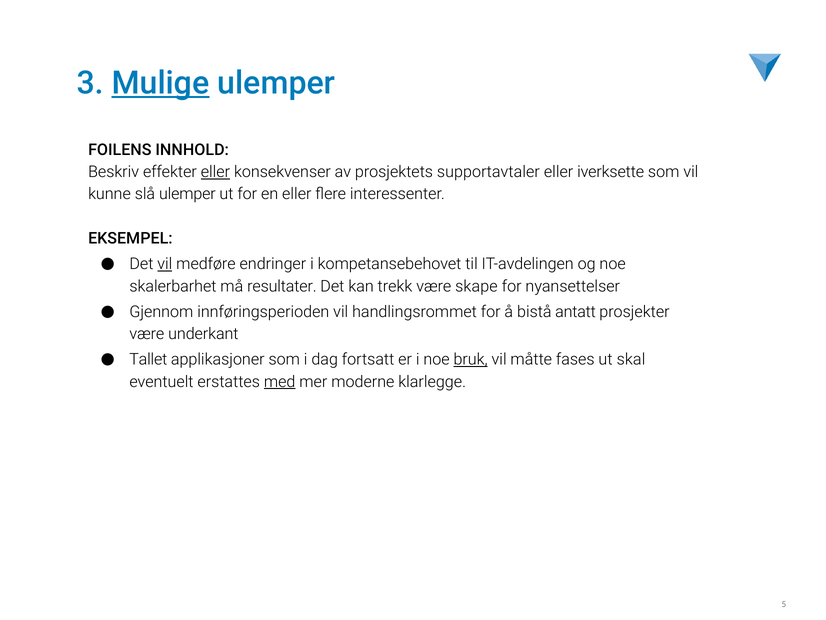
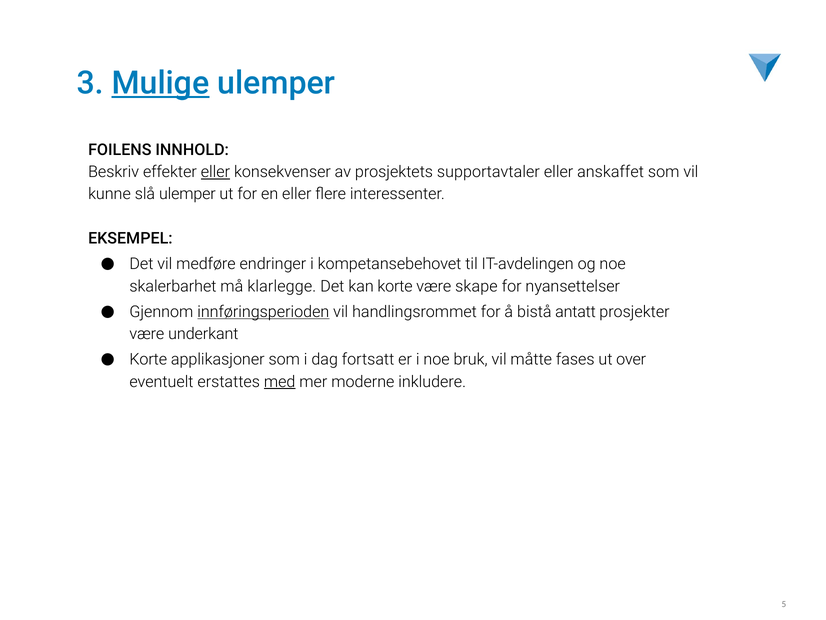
iverksette: iverksette -> anskaffet
vil at (165, 264) underline: present -> none
resultater: resultater -> klarlegge
kan trekk: trekk -> korte
innføringsperioden underline: none -> present
Tallet at (148, 359): Tallet -> Korte
bruk underline: present -> none
skal: skal -> over
klarlegge: klarlegge -> inkludere
